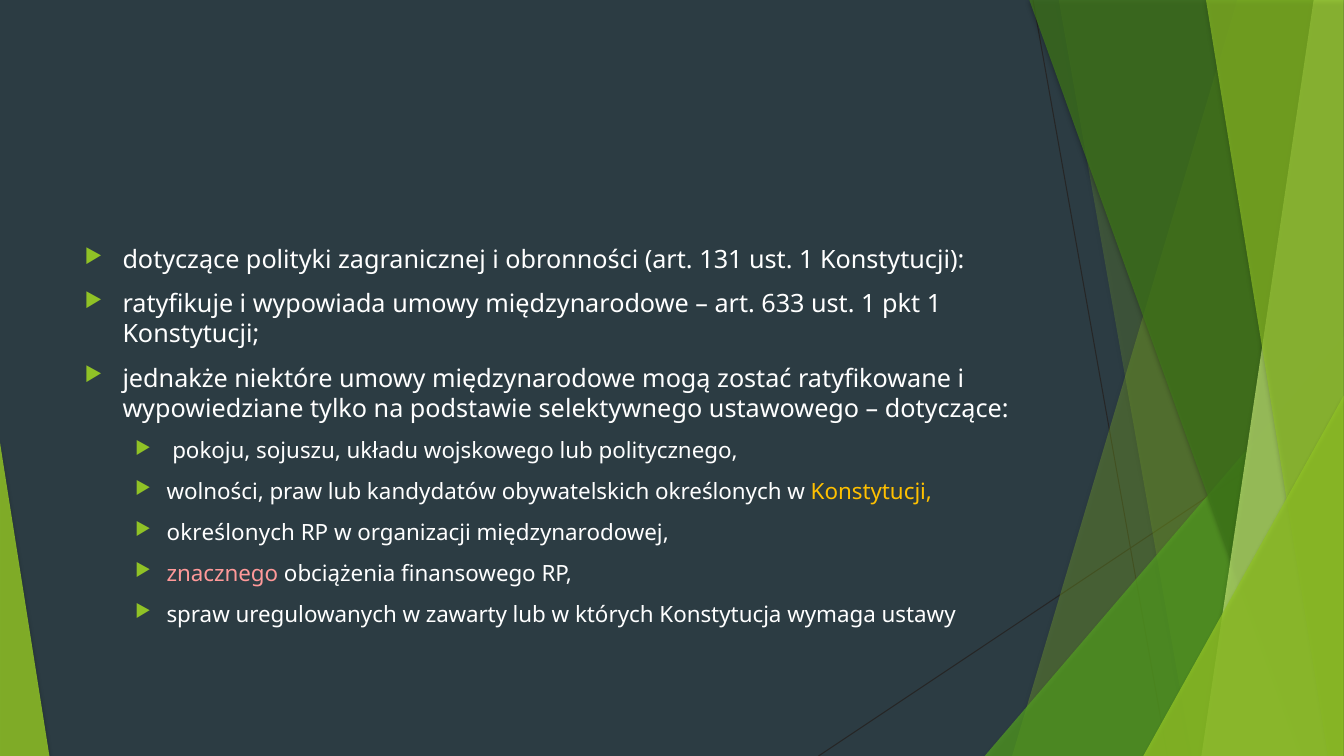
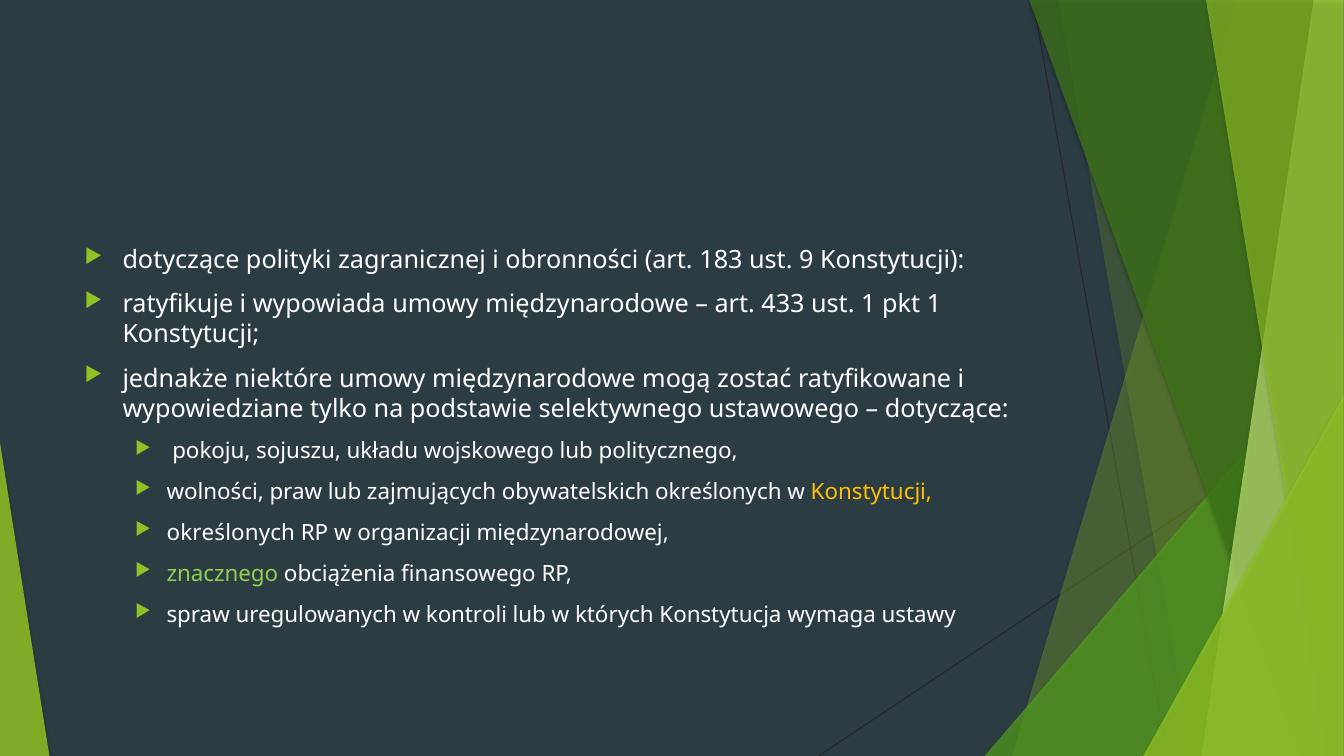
131: 131 -> 183
1 at (806, 260): 1 -> 9
633: 633 -> 433
kandydatów: kandydatów -> zajmujących
znacznego colour: pink -> light green
zawarty: zawarty -> kontroli
